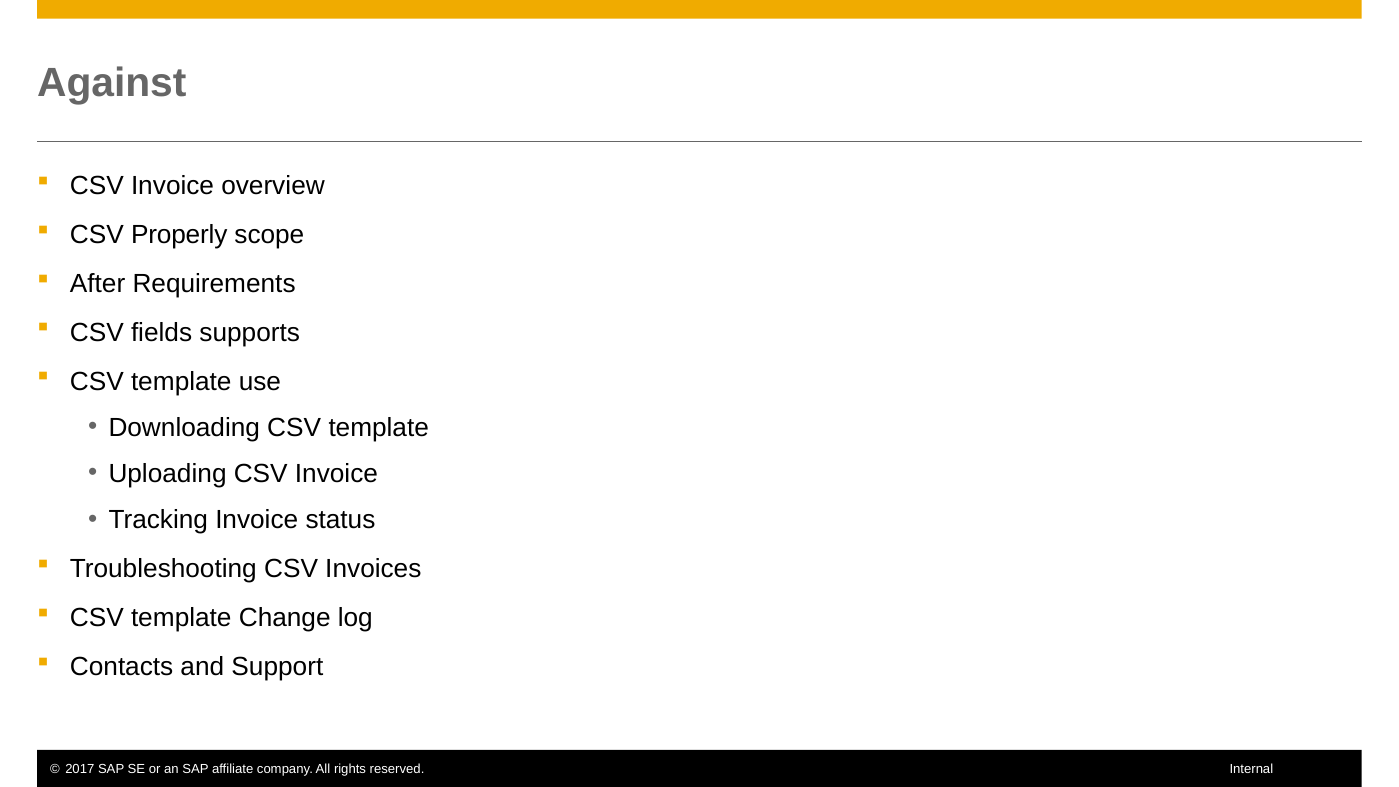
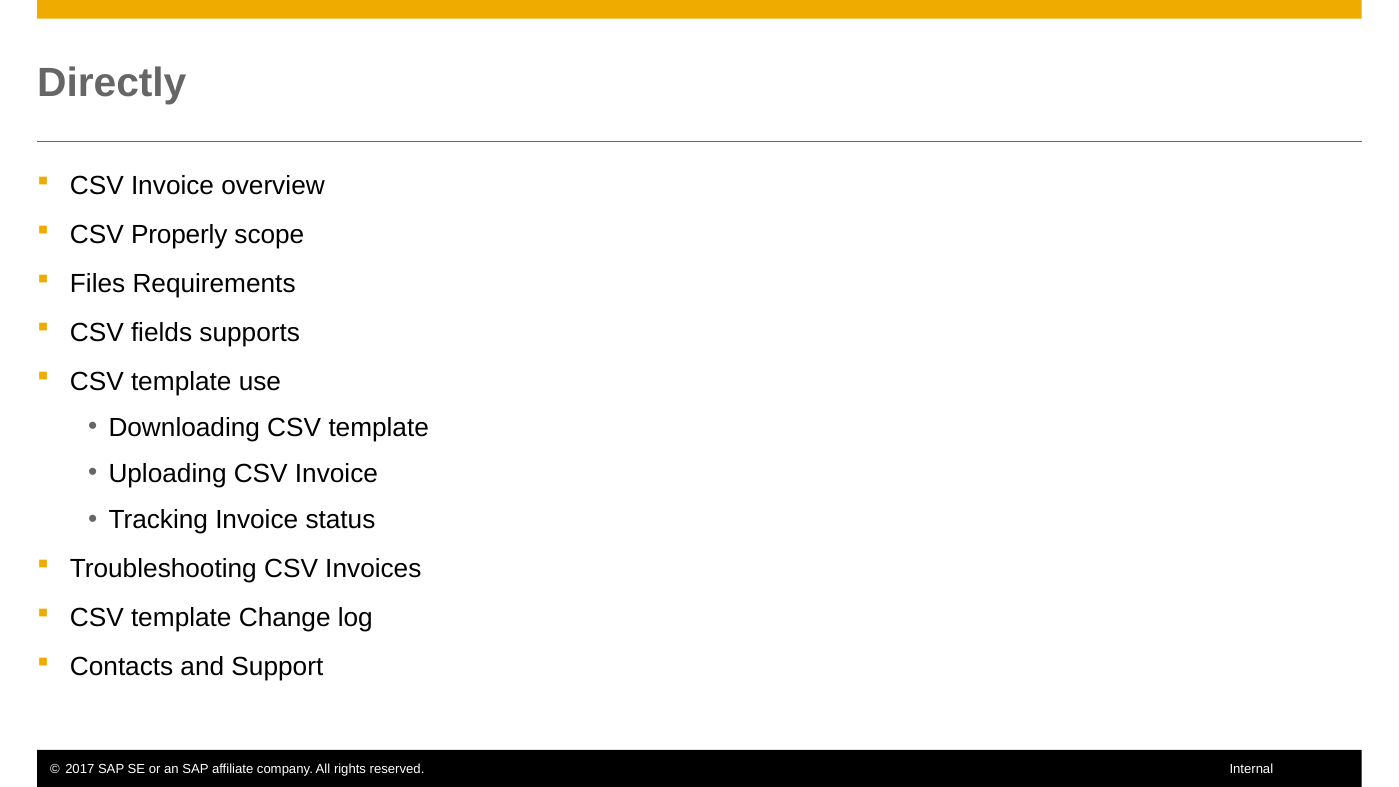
Against: Against -> Directly
After: After -> Files
